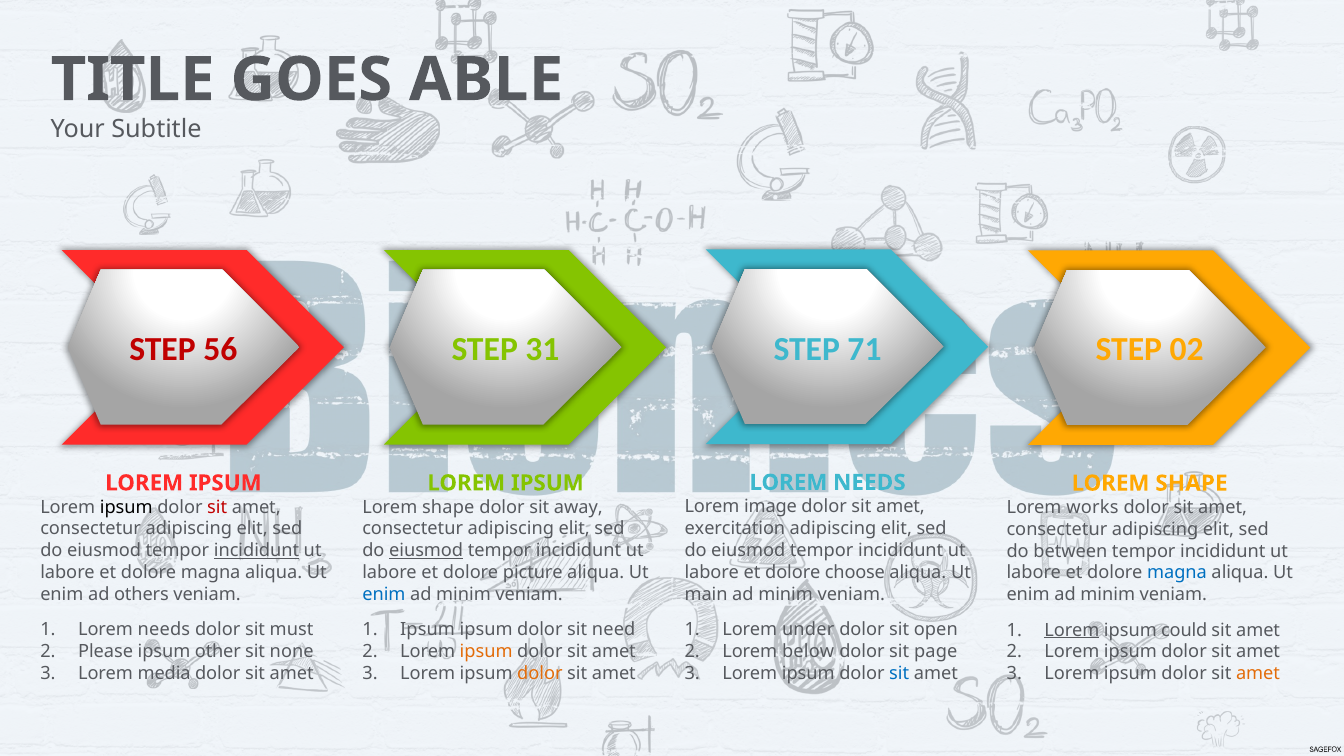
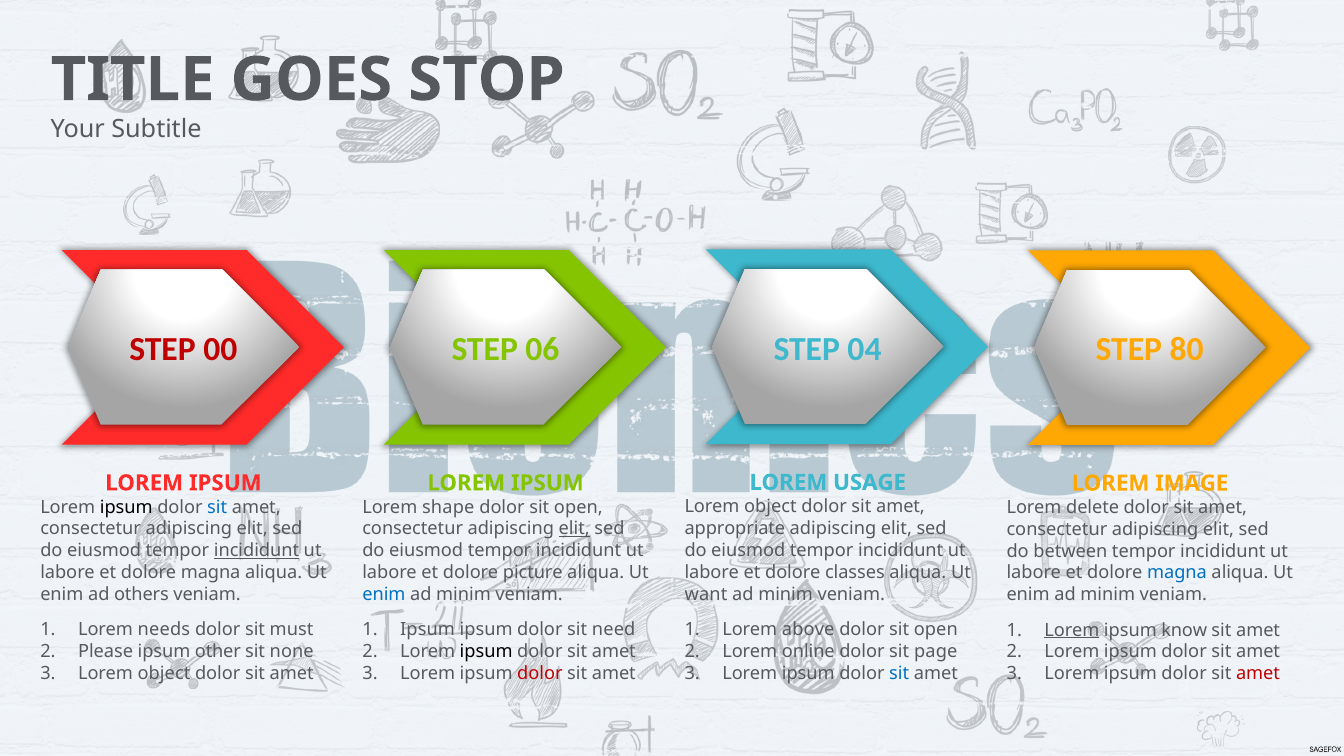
ABLE: ABLE -> STOP
71: 71 -> 04
56: 56 -> 00
31: 31 -> 06
02: 02 -> 80
NEEDS at (869, 482): NEEDS -> USAGE
SHAPE at (1191, 483): SHAPE -> IMAGE
image at (771, 507): image -> object
sit at (217, 507) colour: red -> blue
away at (578, 507): away -> open
works: works -> delete
exercitation: exercitation -> appropriate
elit at (574, 529) underline: none -> present
eiusmod at (426, 551) underline: present -> none
choose: choose -> classes
main: main -> want
under: under -> above
could: could -> know
below: below -> online
ipsum at (486, 652) colour: orange -> black
media at (164, 674): media -> object
dolor at (540, 674) colour: orange -> red
amet at (1258, 674) colour: orange -> red
